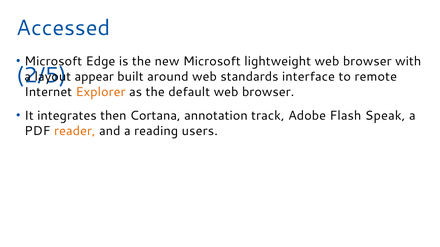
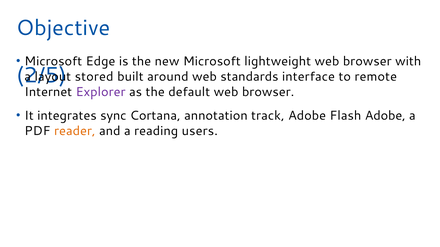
Accessed: Accessed -> Objective
appear: appear -> stored
Explorer colour: orange -> purple
then: then -> sync
Flash Speak: Speak -> Adobe
